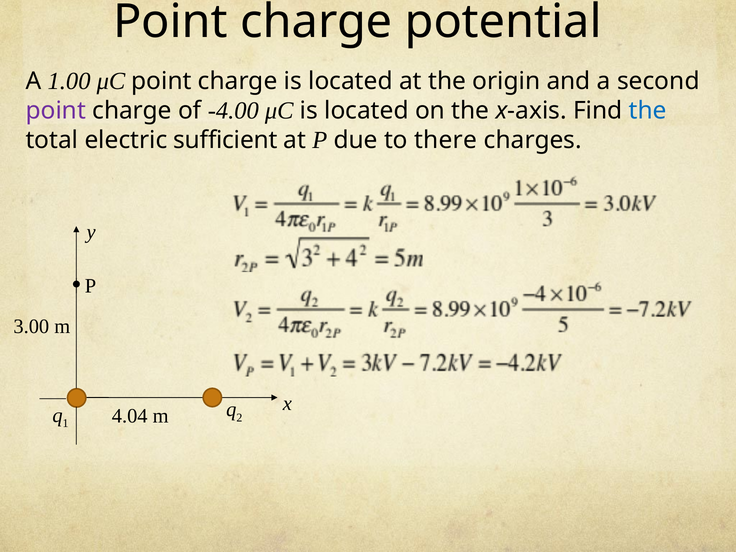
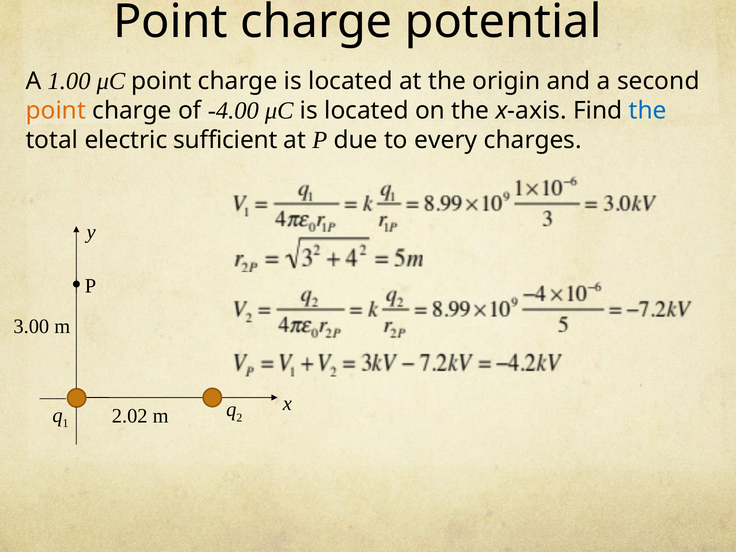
point at (56, 111) colour: purple -> orange
there: there -> every
4.04: 4.04 -> 2.02
